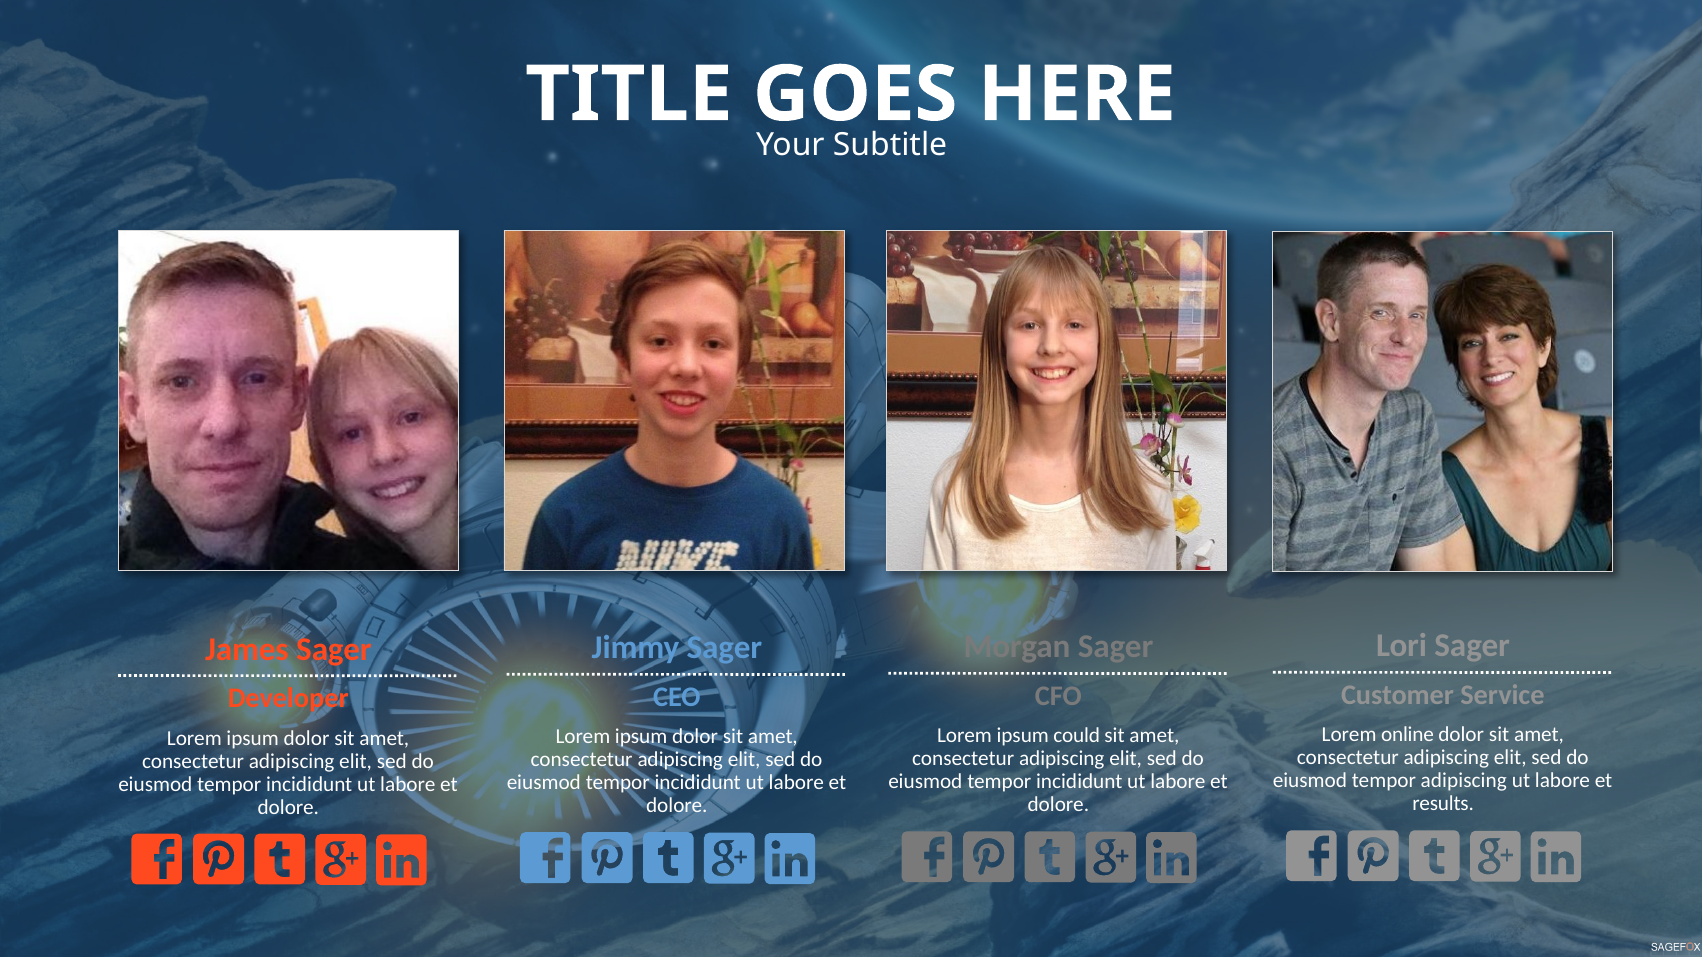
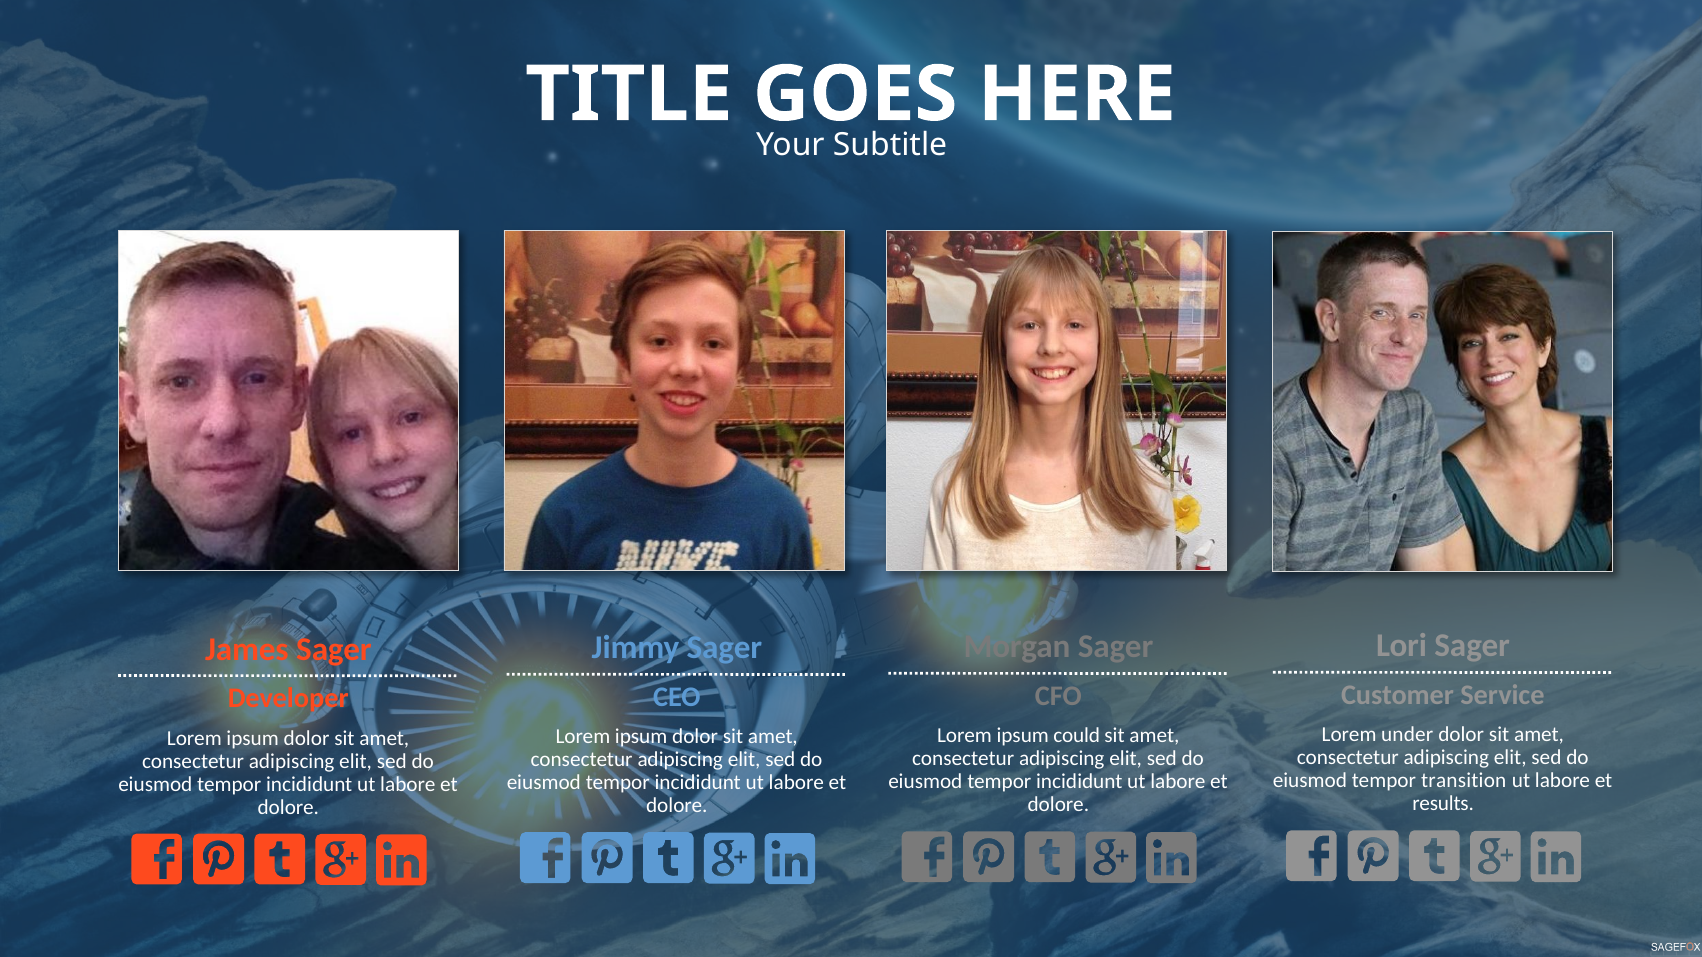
online: online -> under
tempor adipiscing: adipiscing -> transition
